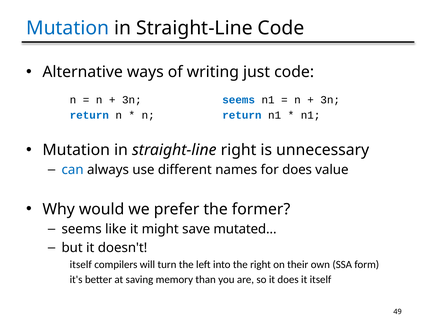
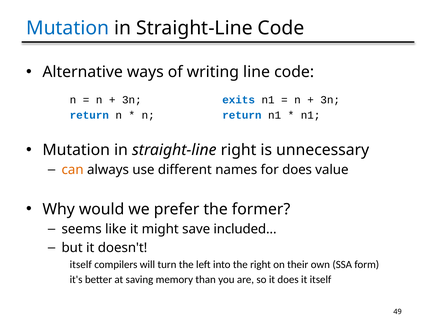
just: just -> line
3n seems: seems -> exits
can colour: blue -> orange
mutated…: mutated… -> included…
